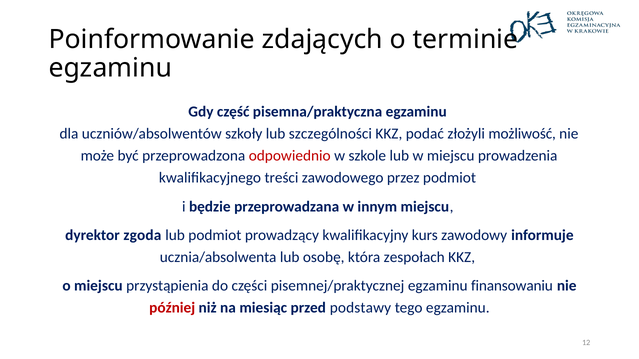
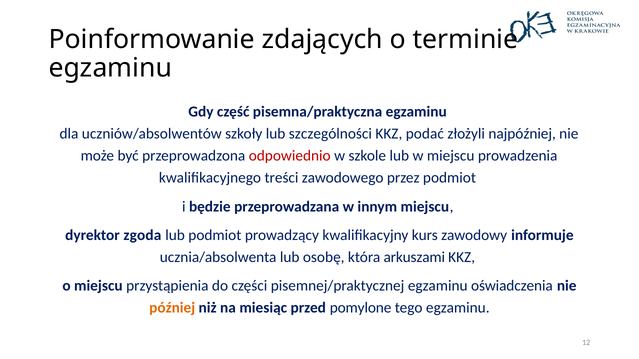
możliwość: możliwość -> najpóźniej
zespołach: zespołach -> arkuszami
finansowaniu: finansowaniu -> oświadczenia
później colour: red -> orange
podstawy: podstawy -> pomylone
